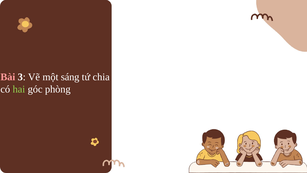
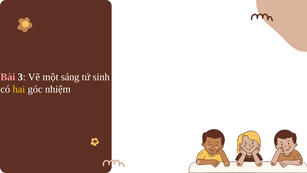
chia: chia -> sinh
hai colour: light green -> yellow
phòng: phòng -> nhiệm
